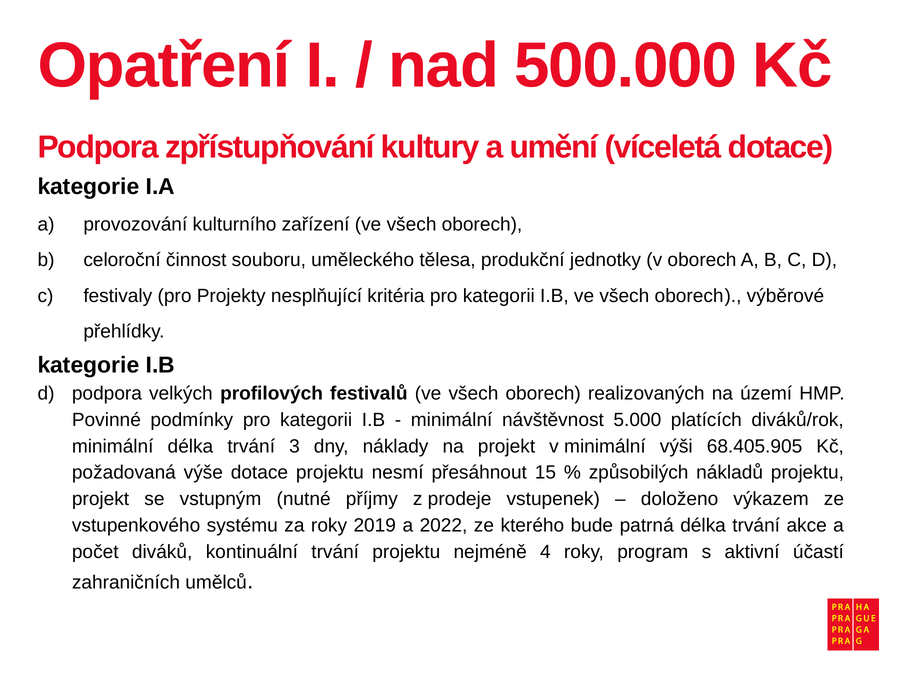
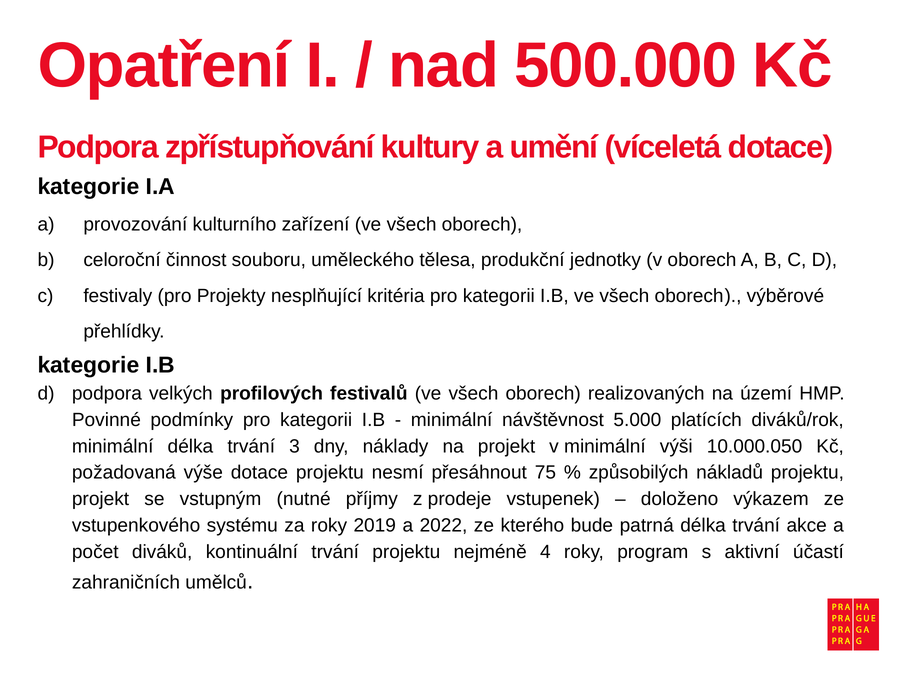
68.405.905: 68.405.905 -> 10.000.050
15: 15 -> 75
